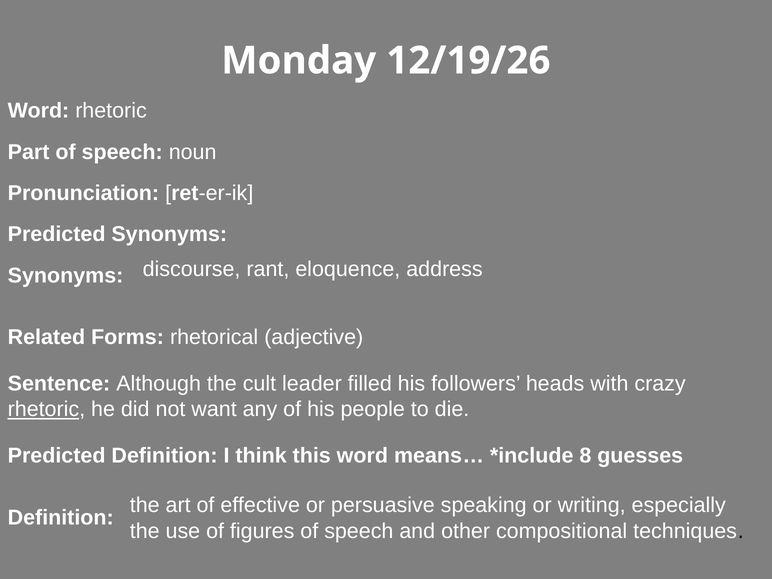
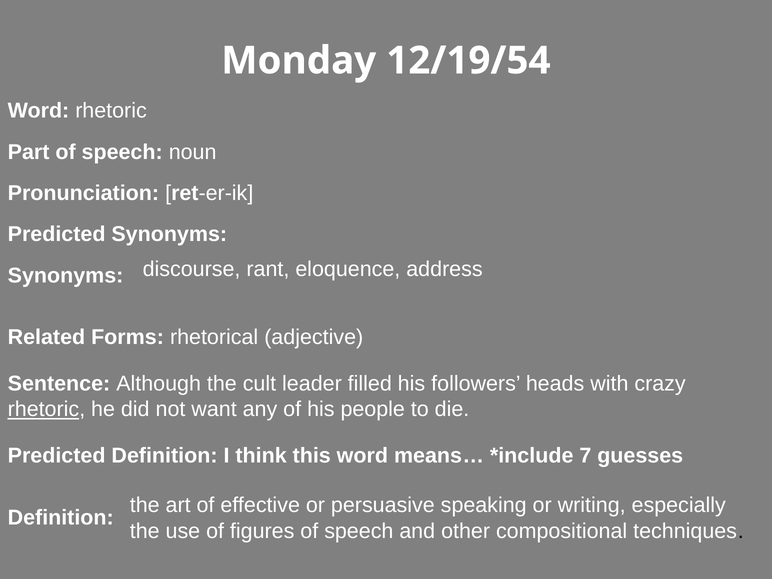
12/19/26: 12/19/26 -> 12/19/54
8: 8 -> 7
